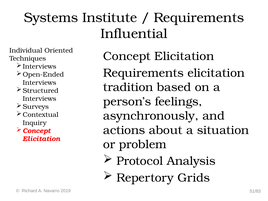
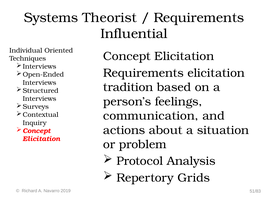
Institute: Institute -> Theorist
asynchronously: asynchronously -> communication
